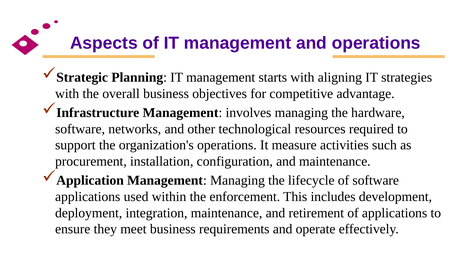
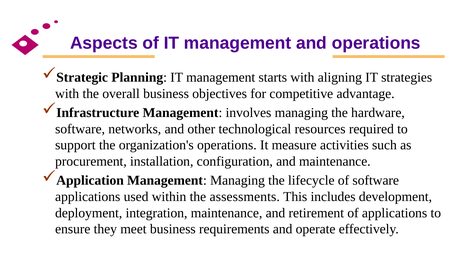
enforcement: enforcement -> assessments
